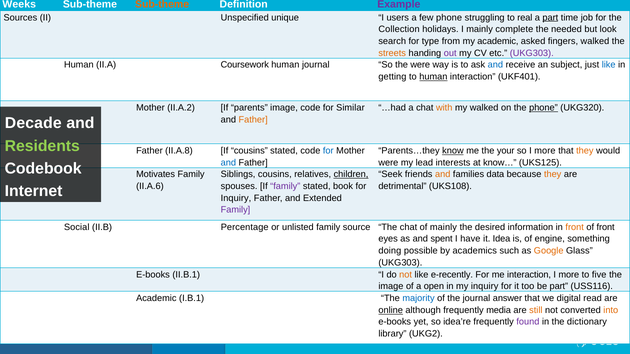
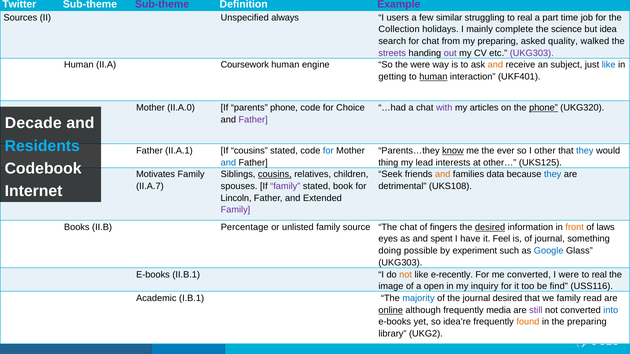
Weeks: Weeks -> Twitter
Sub-theme at (162, 4) colour: orange -> purple
unique: unique -> always
few phone: phone -> similar
part at (550, 18) underline: present -> none
needed: needed -> science
look: look -> idea
for type: type -> chat
my academic: academic -> preparing
fingers: fingers -> quality
streets colour: orange -> purple
human journal: journal -> engine
and at (495, 65) colour: blue -> orange
II.A.2: II.A.2 -> II.A.0
parents image: image -> phone
Similar: Similar -> Choice
with colour: orange -> purple
my walked: walked -> articles
Father at (253, 120) colour: orange -> purple
Residents colour: light green -> light blue
II.A.8: II.A.8 -> II.A.1
your: your -> ever
so I more: more -> other
they at (585, 151) colour: orange -> blue
were at (388, 163): were -> thing
know…: know… -> other…
cousins at (275, 175) underline: none -> present
children underline: present -> none
they at (553, 175) colour: orange -> blue
II.A.6: II.A.6 -> II.A.7
Inquiry at (236, 198): Inquiry -> Lincoln
Social: Social -> Books
of mainly: mainly -> fingers
desired at (490, 227) underline: none -> present
of front: front -> laws
Idea: Idea -> Feel
of engine: engine -> journal
academics: academics -> experiment
Google colour: orange -> blue
me interaction: interaction -> converted
more at (569, 275): more -> were
five at (599, 275): five -> real
be part: part -> find
journal answer: answer -> desired
we digital: digital -> family
still colour: orange -> purple
into colour: orange -> blue
found colour: purple -> orange
the dictionary: dictionary -> preparing
